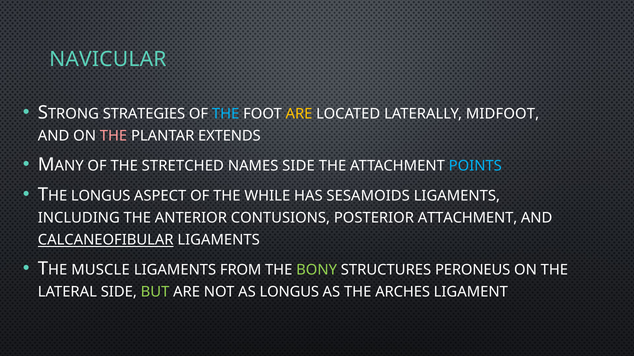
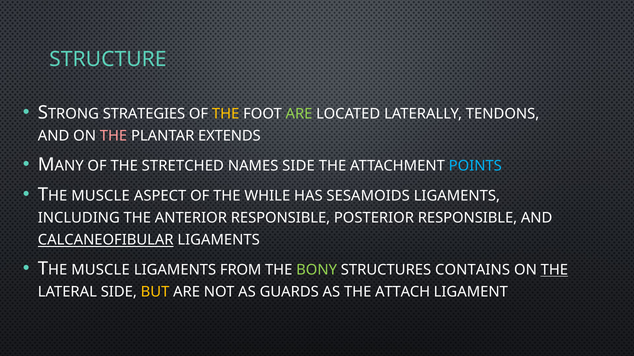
NAVICULAR: NAVICULAR -> STRUCTURE
THE at (226, 114) colour: light blue -> yellow
ARE at (299, 114) colour: yellow -> light green
MIDFOOT: MIDFOOT -> TENDONS
LONGUS at (101, 196): LONGUS -> MUSCLE
ANTERIOR CONTUSIONS: CONTUSIONS -> RESPONSIBLE
POSTERIOR ATTACHMENT: ATTACHMENT -> RESPONSIBLE
PERONEUS: PERONEUS -> CONTAINS
THE at (554, 270) underline: none -> present
BUT colour: light green -> yellow
AS LONGUS: LONGUS -> GUARDS
ARCHES: ARCHES -> ATTACH
